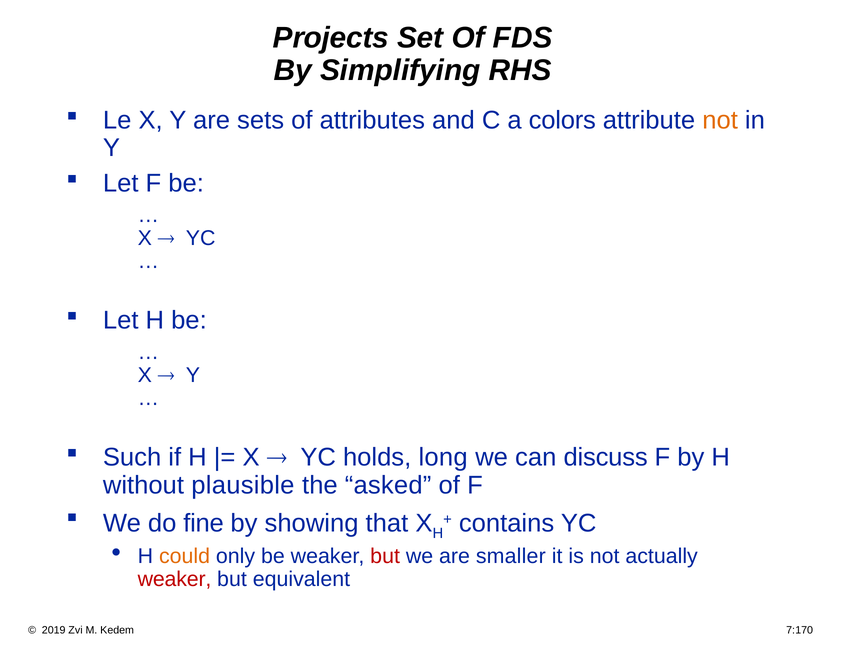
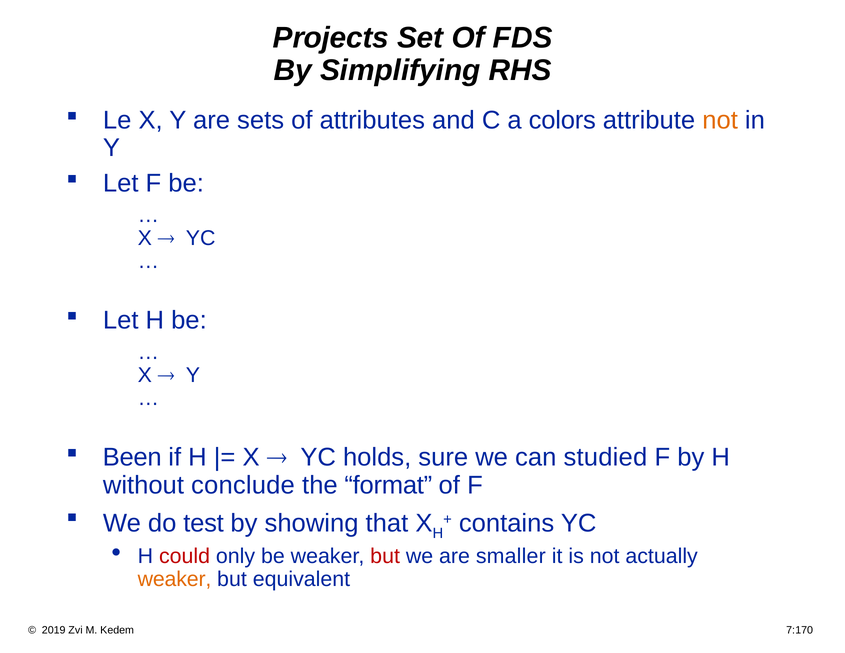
Such: Such -> Been
long: long -> sure
discuss: discuss -> studied
plausible: plausible -> conclude
asked: asked -> format
fine: fine -> test
could colour: orange -> red
weaker at (175, 579) colour: red -> orange
